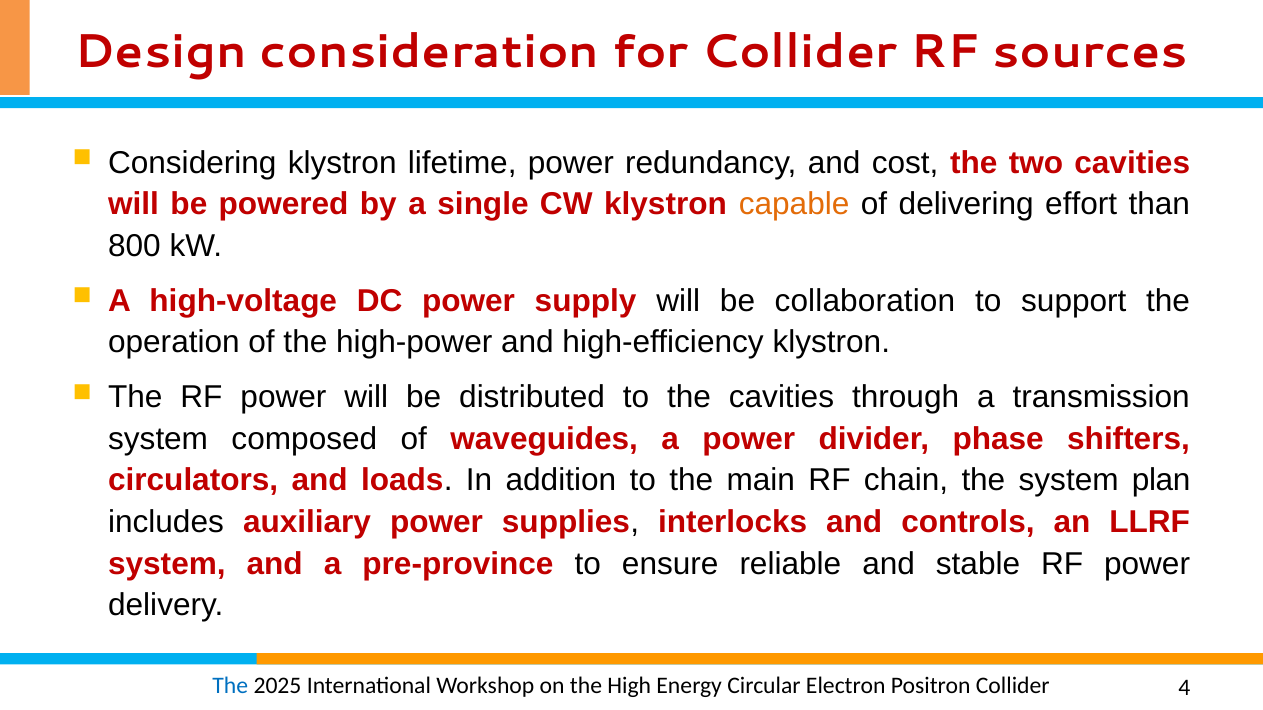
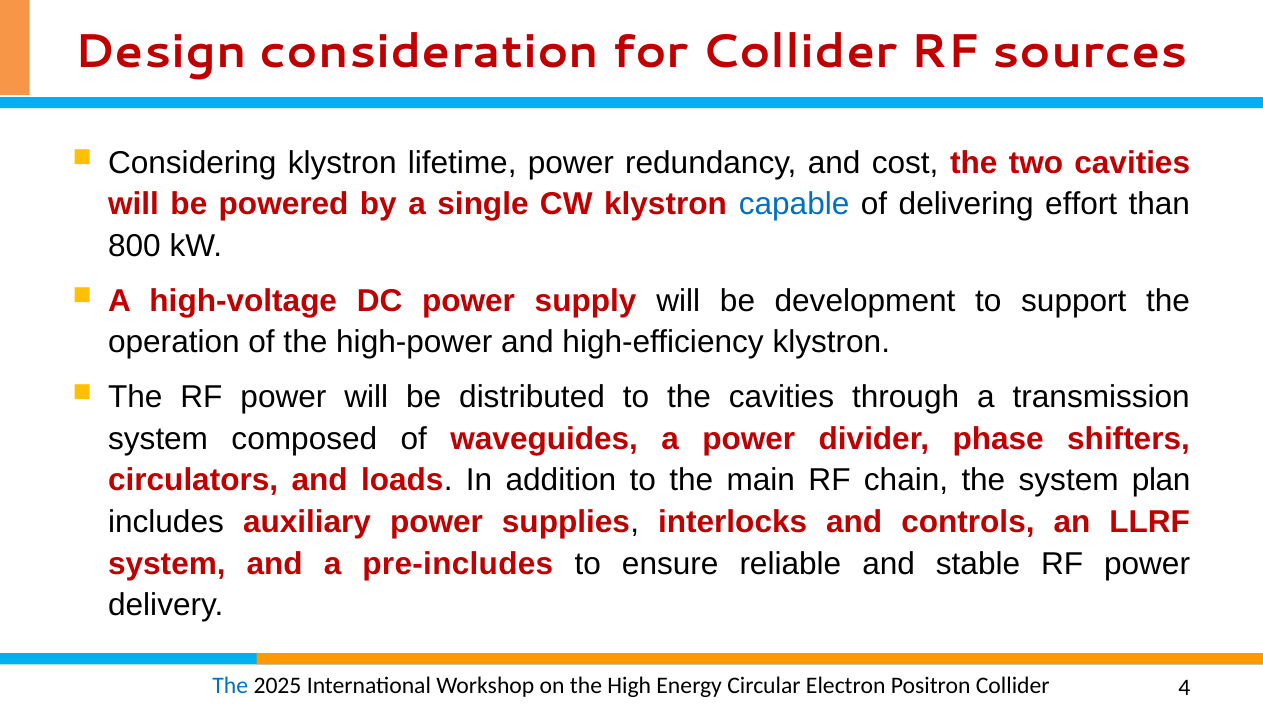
capable colour: orange -> blue
collaboration: collaboration -> development
pre-province: pre-province -> pre-includes
